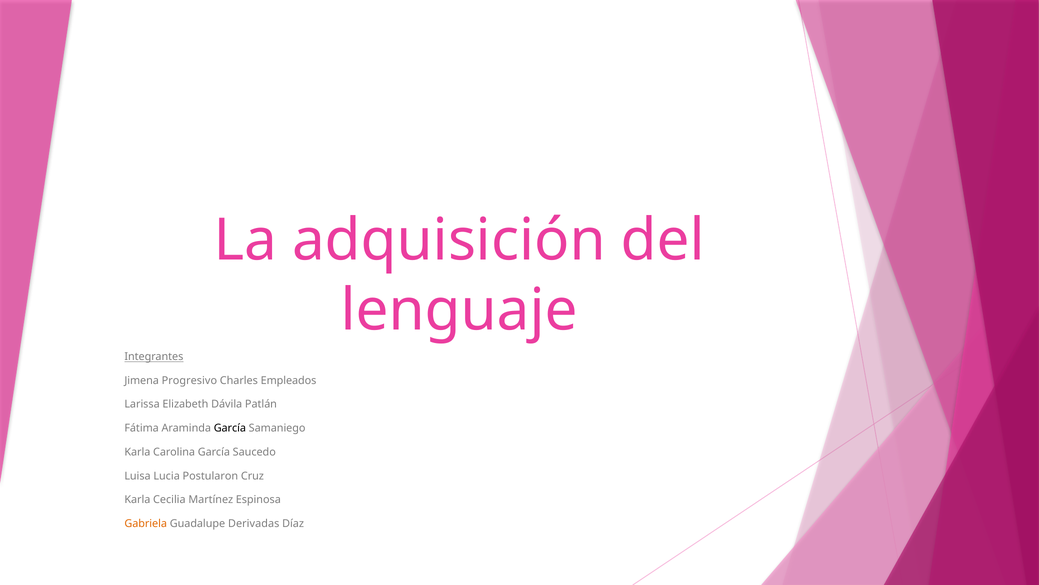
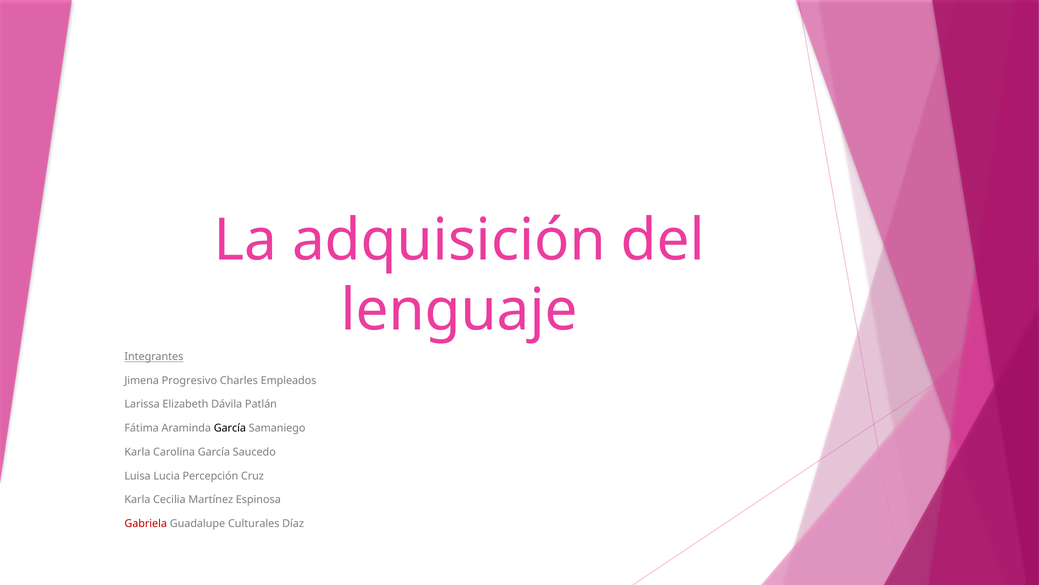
Postularon: Postularon -> Percepción
Gabriela colour: orange -> red
Derivadas: Derivadas -> Culturales
